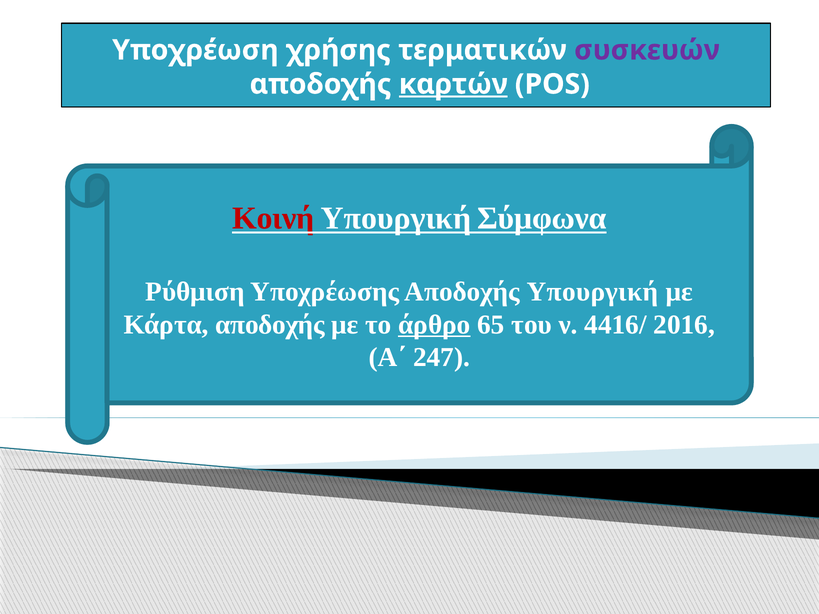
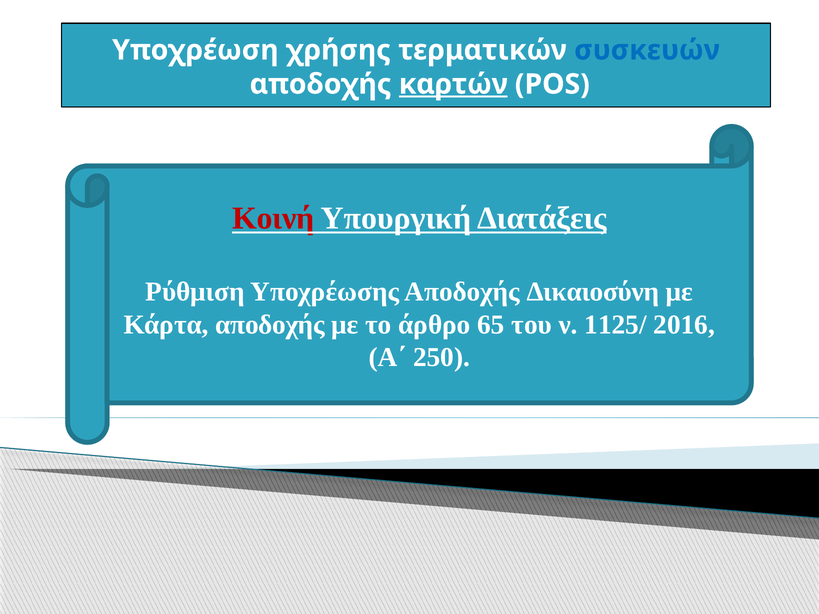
συσκευών colour: purple -> blue
Σύμφωνα: Σύμφωνα -> Διατάξεις
Αποδοχής Υπουργική: Υπουργική -> Δικαιοσύνη
άρθρο underline: present -> none
4416/: 4416/ -> 1125/
247: 247 -> 250
